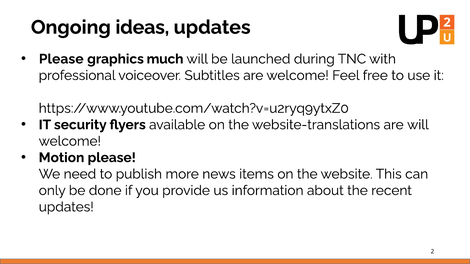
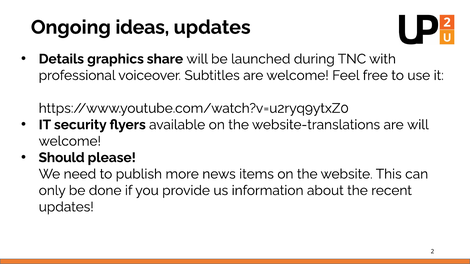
Please at (61, 59): Please -> Details
much: much -> share
Motion: Motion -> Should
